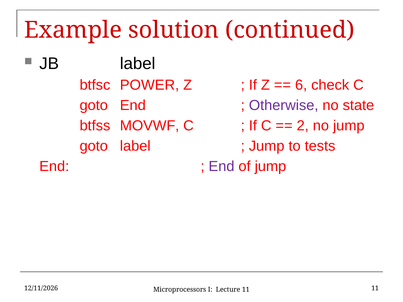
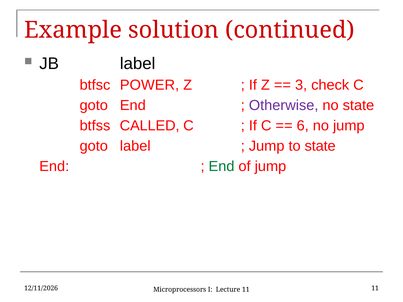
6: 6 -> 3
MOVWF: MOVWF -> CALLED
2: 2 -> 6
to tests: tests -> state
End at (222, 167) colour: purple -> green
